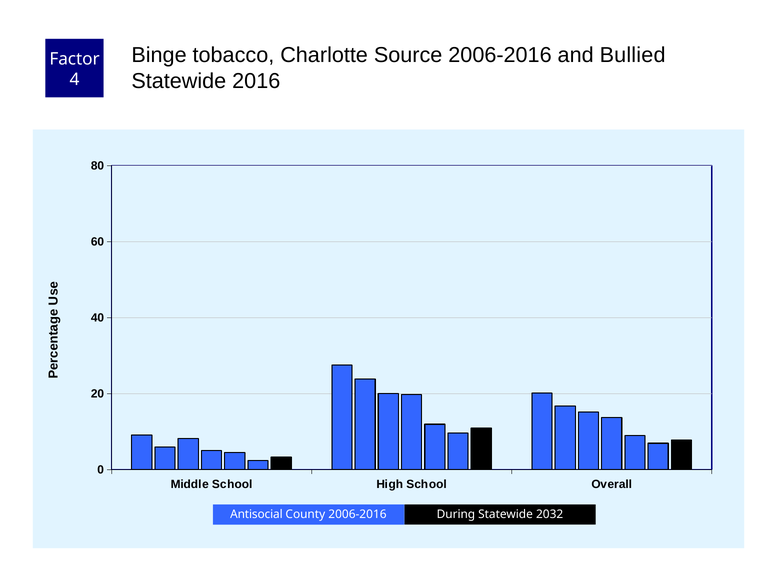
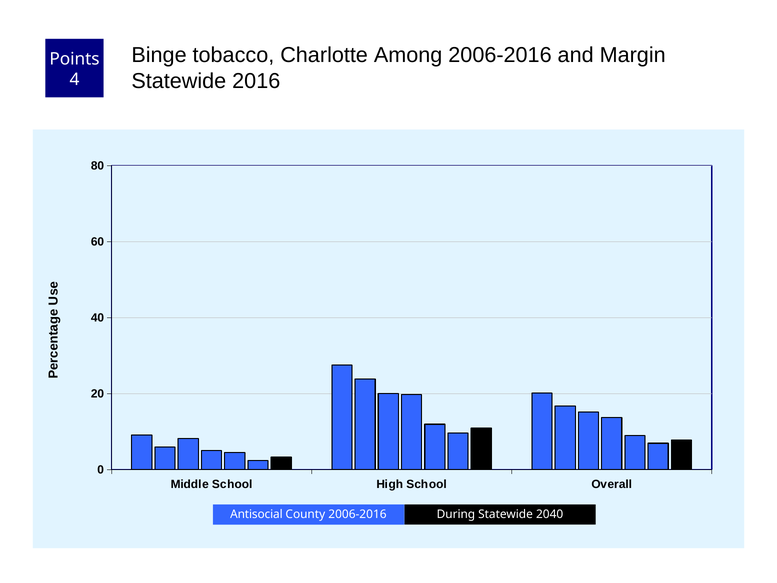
Source: Source -> Among
Bullied: Bullied -> Margin
Factor: Factor -> Points
2032: 2032 -> 2040
